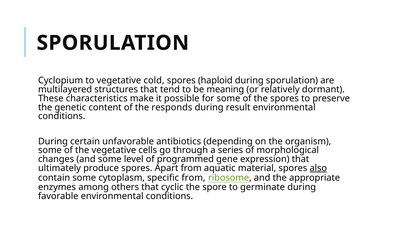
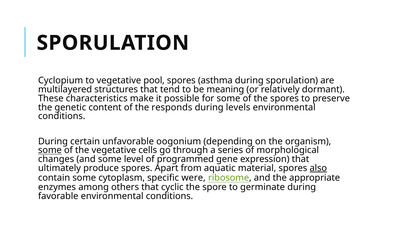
cold: cold -> pool
haploid: haploid -> asthma
result: result -> levels
antibiotics: antibiotics -> oogonium
some at (50, 150) underline: none -> present
specific from: from -> were
